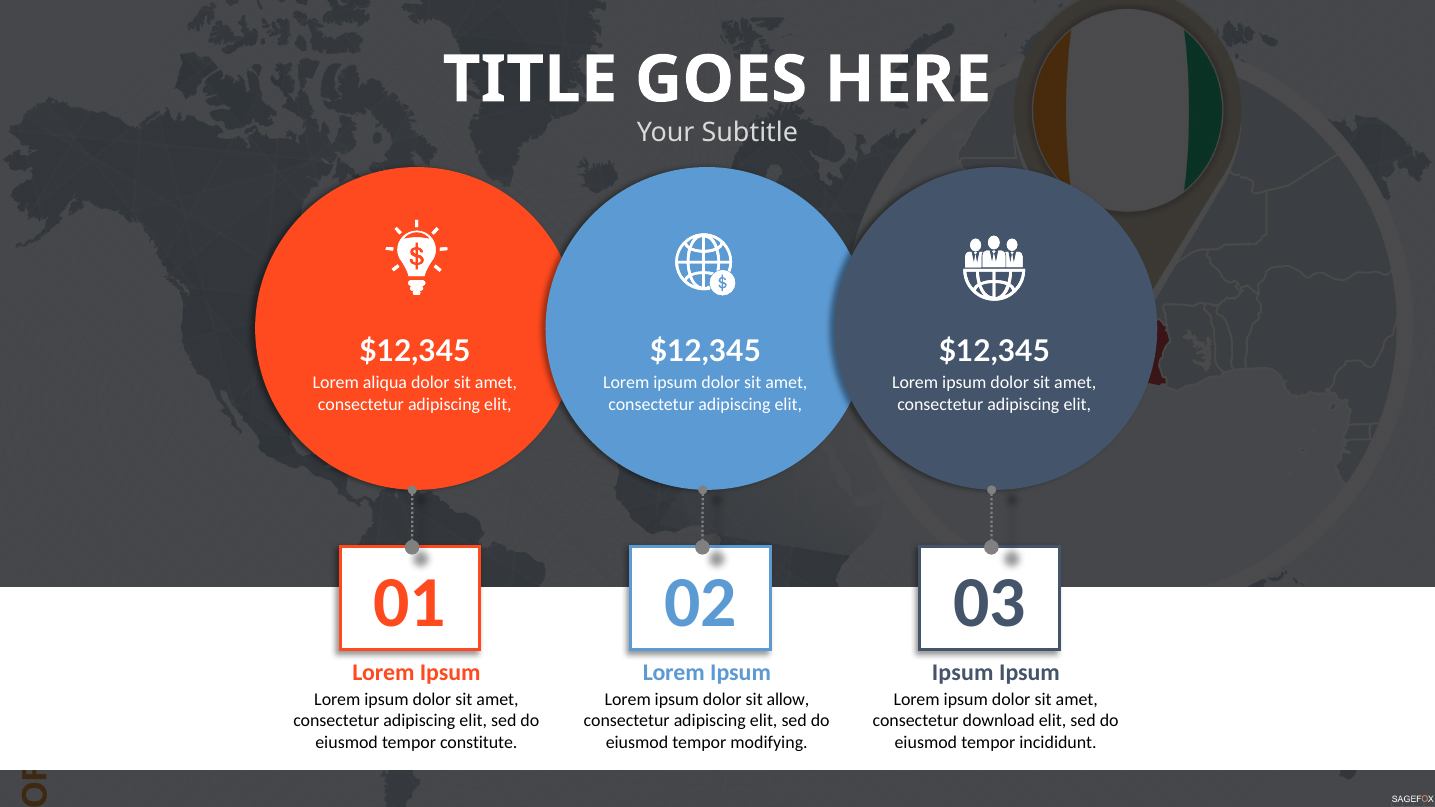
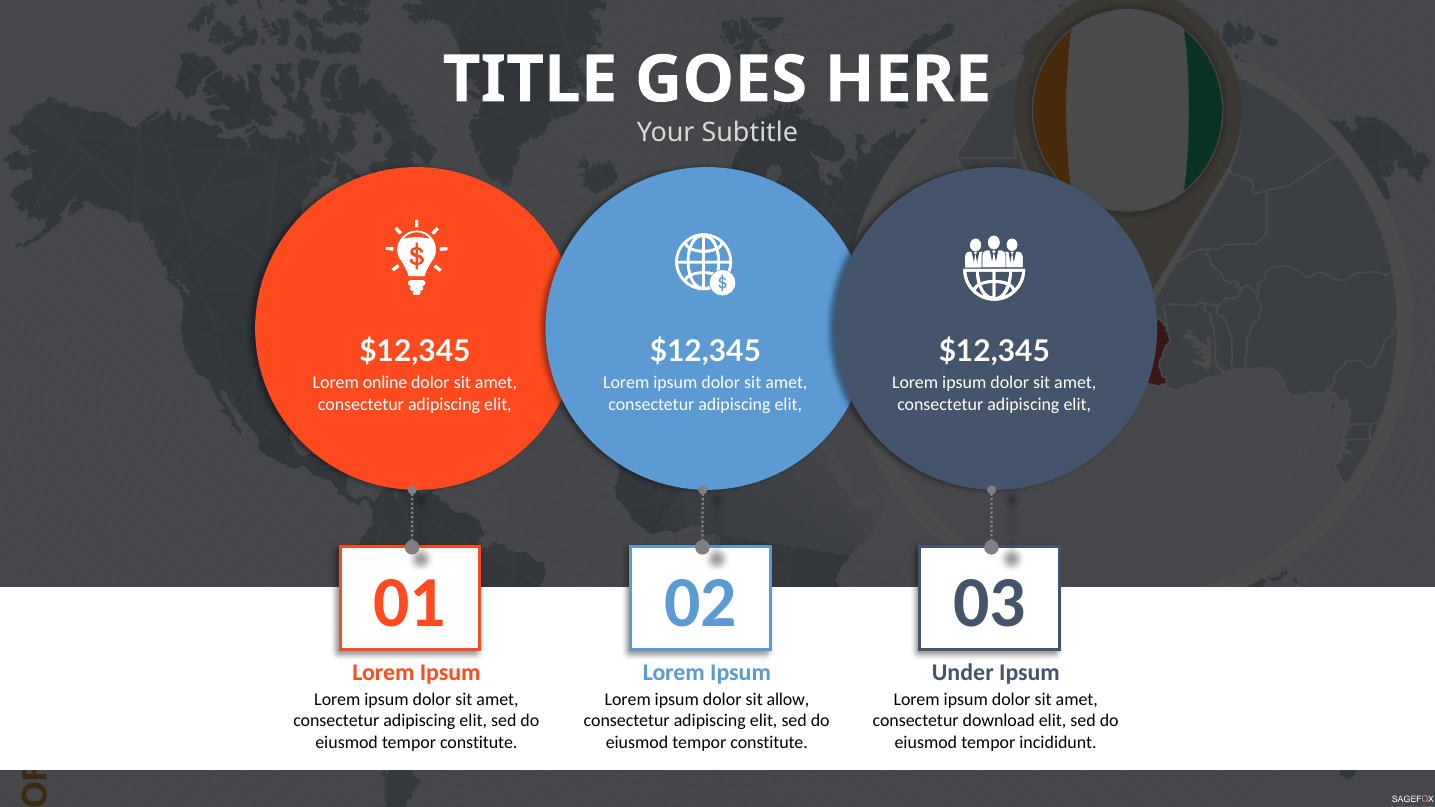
aliqua: aliqua -> online
Ipsum at (963, 673): Ipsum -> Under
modifying at (769, 742): modifying -> constitute
